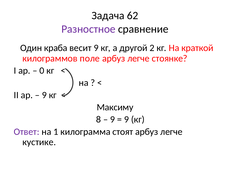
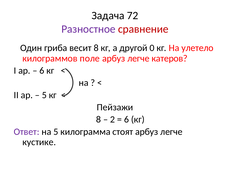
62: 62 -> 72
сравнение colour: black -> red
краба: краба -> гриба
весит 9: 9 -> 8
2: 2 -> 0
краткой: краткой -> улетело
стоянке: стоянке -> катеров
0 at (42, 70): 0 -> 6
9 at (44, 95): 9 -> 5
Максиму: Максиму -> Пейзажи
9 at (113, 119): 9 -> 2
9 at (126, 119): 9 -> 6
на 1: 1 -> 5
